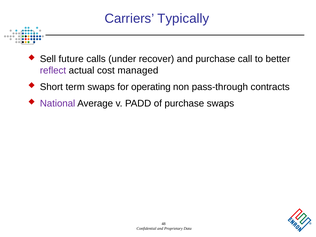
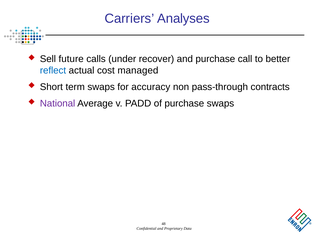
Typically: Typically -> Analyses
reflect colour: purple -> blue
operating: operating -> accuracy
